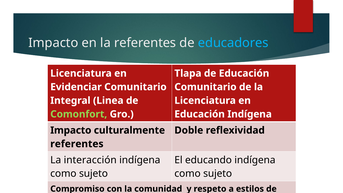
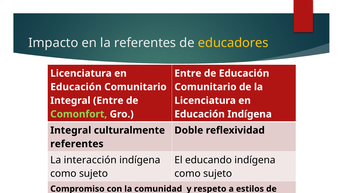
educadores colour: light blue -> yellow
Tlapa at (188, 73): Tlapa -> Entre
Evidenciar at (76, 87): Evidenciar -> Educación
Integral Linea: Linea -> Entre
Impacto at (71, 130): Impacto -> Integral
